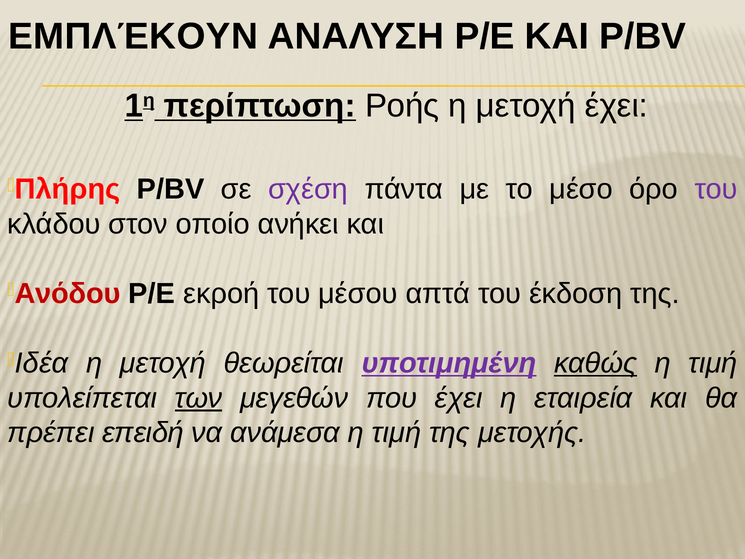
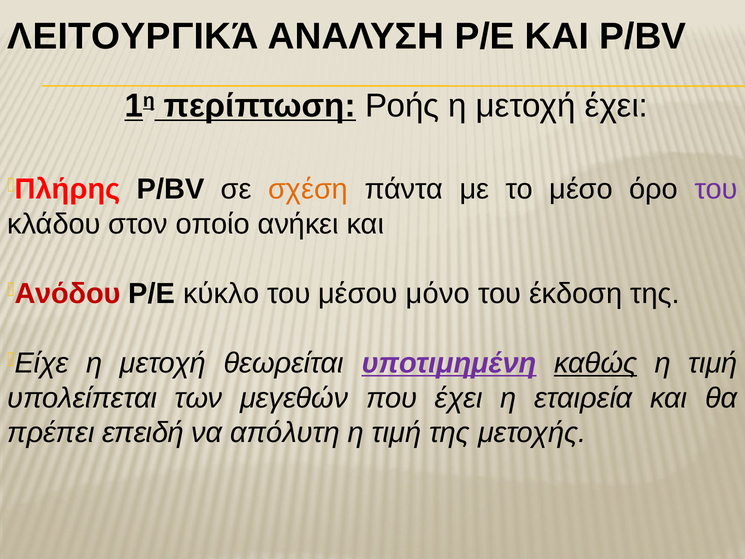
ΕΜΠΛΈΚΟΥΝ: ΕΜΠΛΈΚΟΥΝ -> ΛΕΙΤΟΥΡΓΙΚΆ
σχέση colour: purple -> orange
εκροή: εκροή -> κύκλο
απτά: απτά -> μόνο
Ιδέα: Ιδέα -> Είχε
των underline: present -> none
ανάμεσα: ανάμεσα -> απόλυτη
